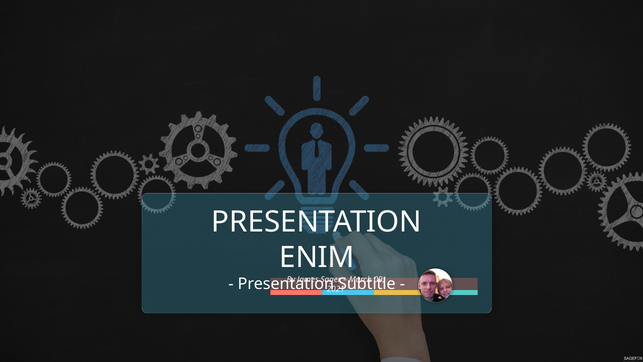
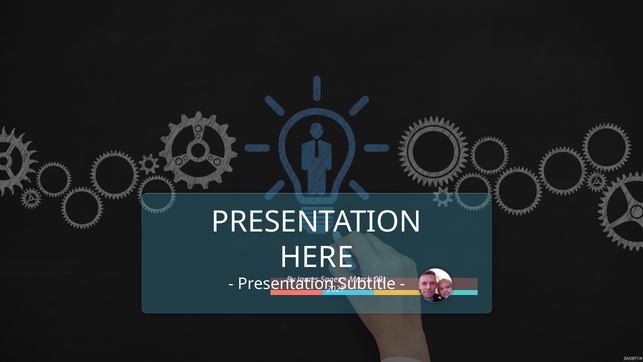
ENIM: ENIM -> HERE
